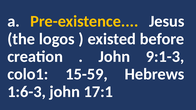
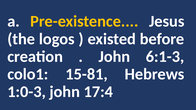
9:1-3: 9:1-3 -> 6:1-3
15-59: 15-59 -> 15-81
1:6-3: 1:6-3 -> 1:0-3
17:1: 17:1 -> 17:4
